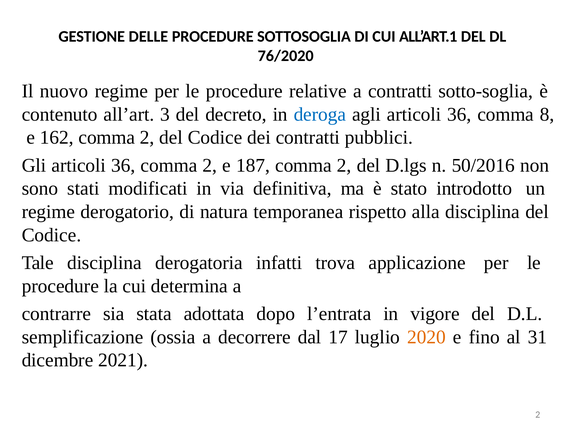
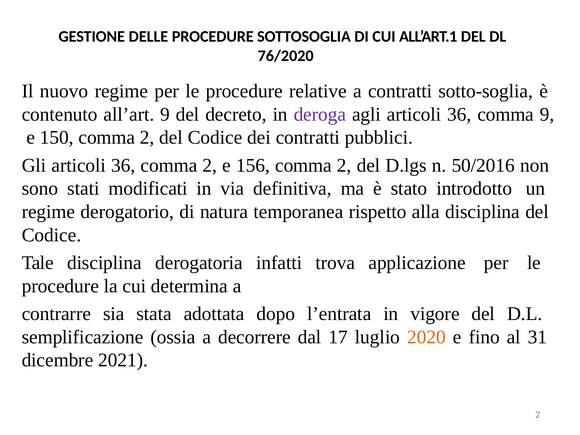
all’art 3: 3 -> 9
deroga colour: blue -> purple
comma 8: 8 -> 9
162: 162 -> 150
187: 187 -> 156
